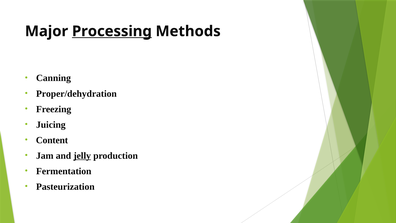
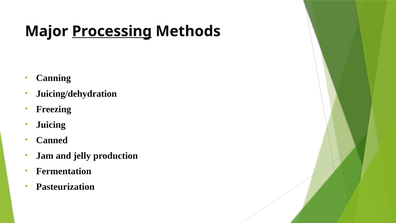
Proper/dehydration: Proper/dehydration -> Juicing/dehydration
Content: Content -> Canned
jelly underline: present -> none
